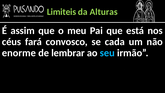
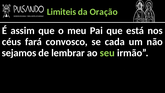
Alturas: Alturas -> Oração
enorme: enorme -> sejamos
seu colour: light blue -> light green
